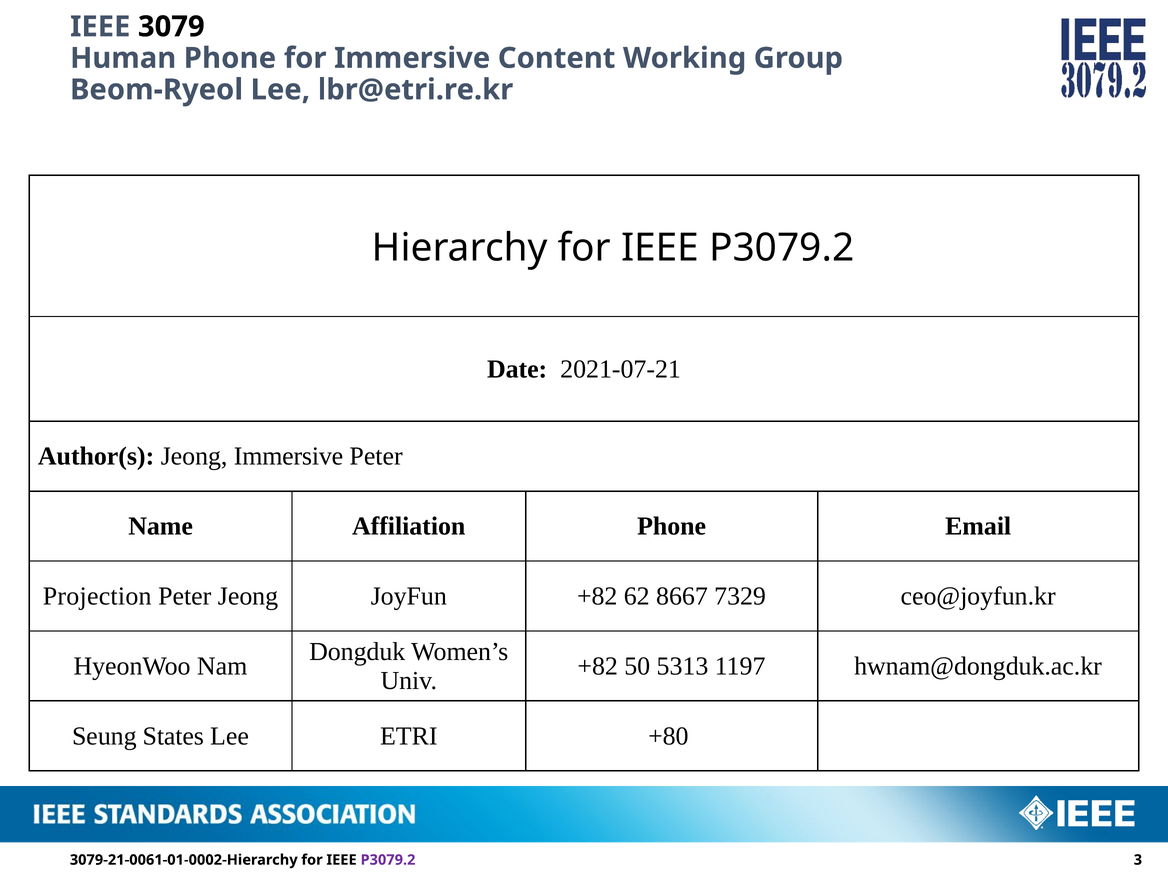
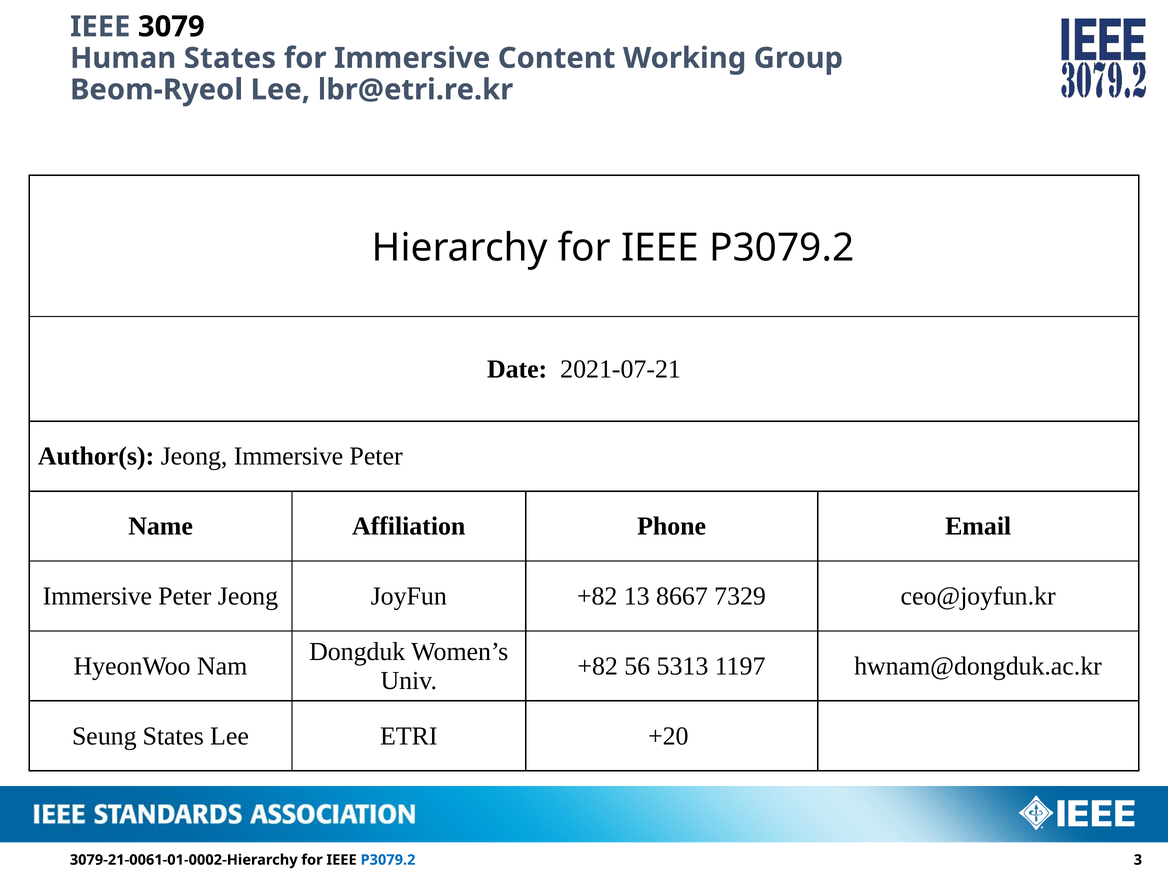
Human Phone: Phone -> States
Projection at (97, 596): Projection -> Immersive
62: 62 -> 13
50: 50 -> 56
+80: +80 -> +20
P3079.2 at (388, 860) colour: purple -> blue
